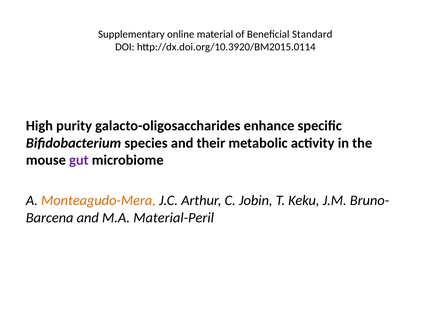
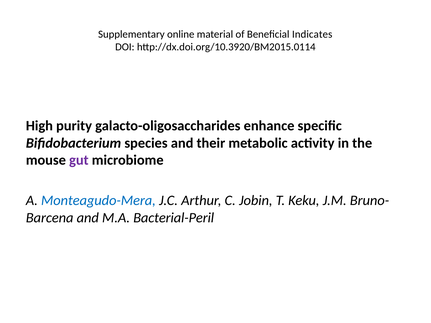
Standard: Standard -> Indicates
Monteagudo-Mera colour: orange -> blue
Material-Peril: Material-Peril -> Bacterial-Peril
